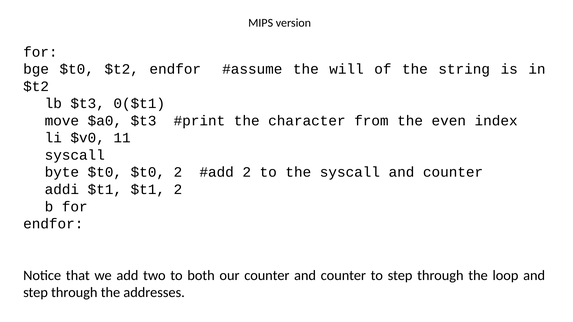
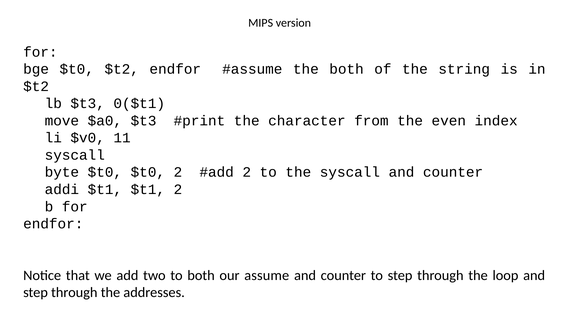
the will: will -> both
our counter: counter -> assume
